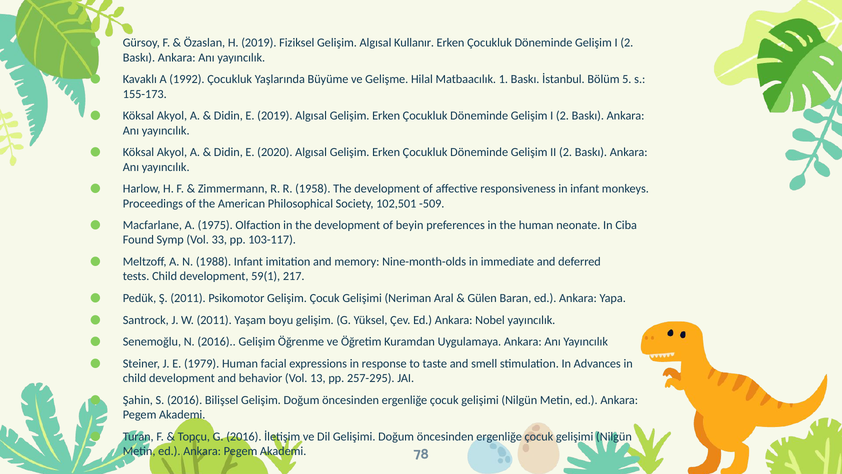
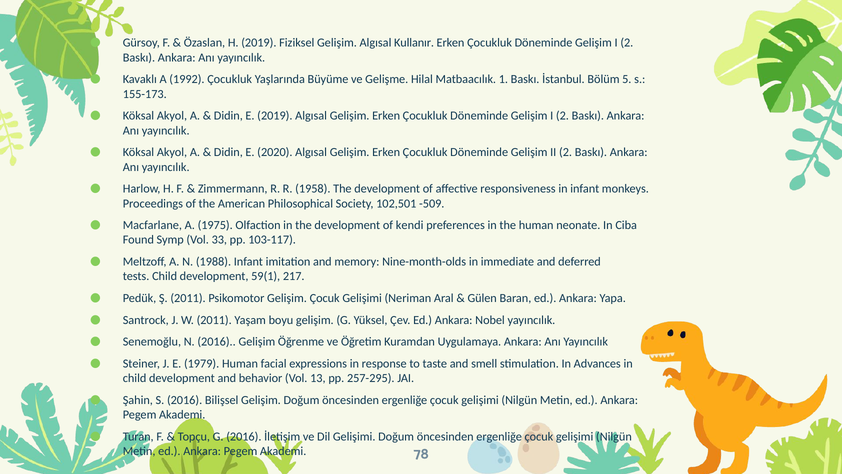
beyin: beyin -> kendi
